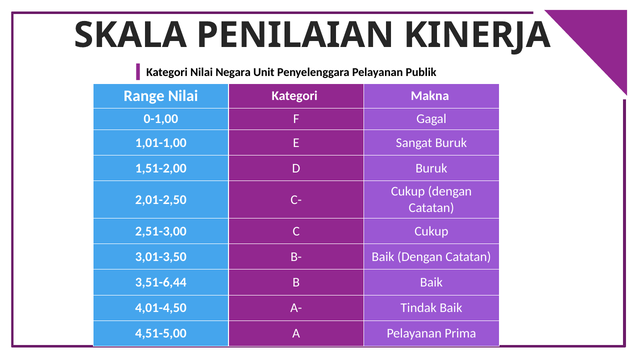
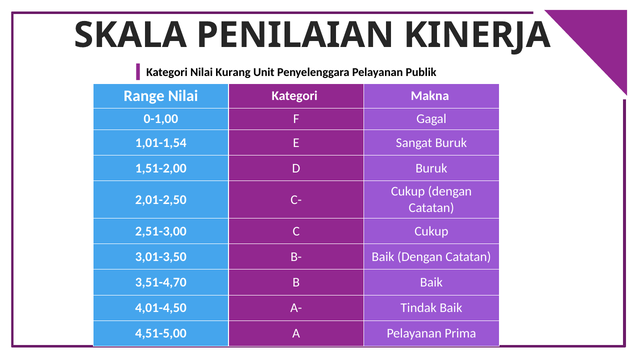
Negara: Negara -> Kurang
1,01-1,00: 1,01-1,00 -> 1,01-1,54
3,51-6,44: 3,51-6,44 -> 3,51-4,70
